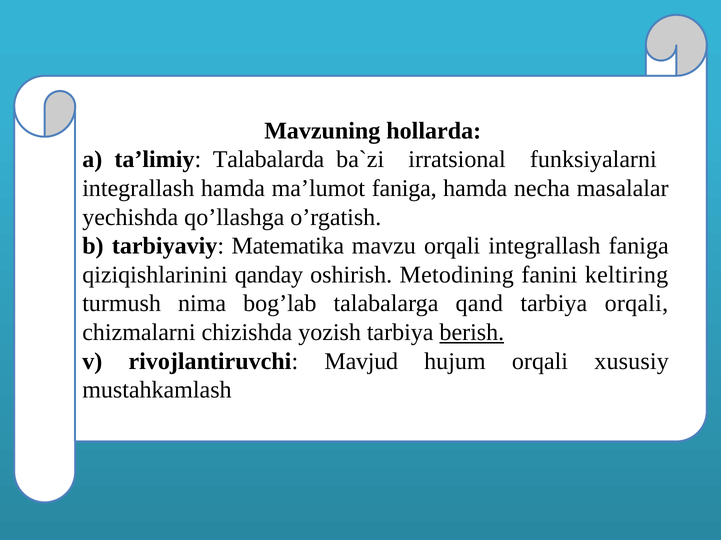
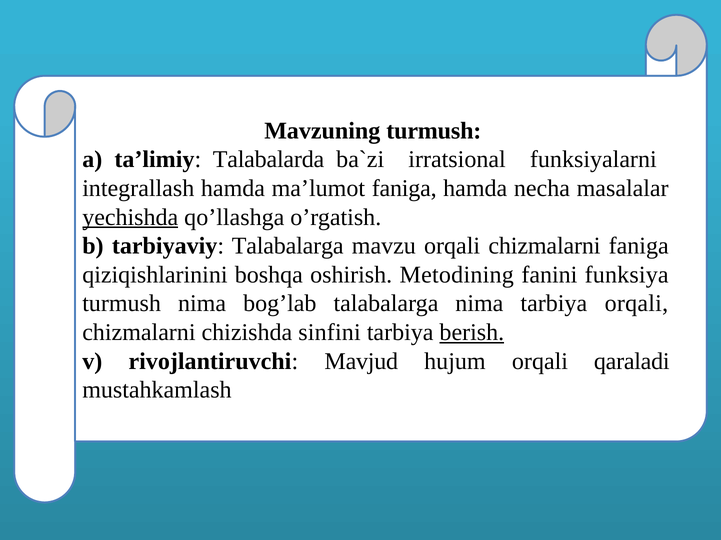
Mavzuning hollarda: hollarda -> turmush
yechishda underline: none -> present
tarbiyaviy Matematika: Matematika -> Talabalarga
mavzu orqali integrallash: integrallash -> chizmalarni
qanday: qanday -> boshqa
keltiring: keltiring -> funksiya
talabalarga qand: qand -> nima
yozish: yozish -> sinfini
xususiy: xususiy -> qaraladi
